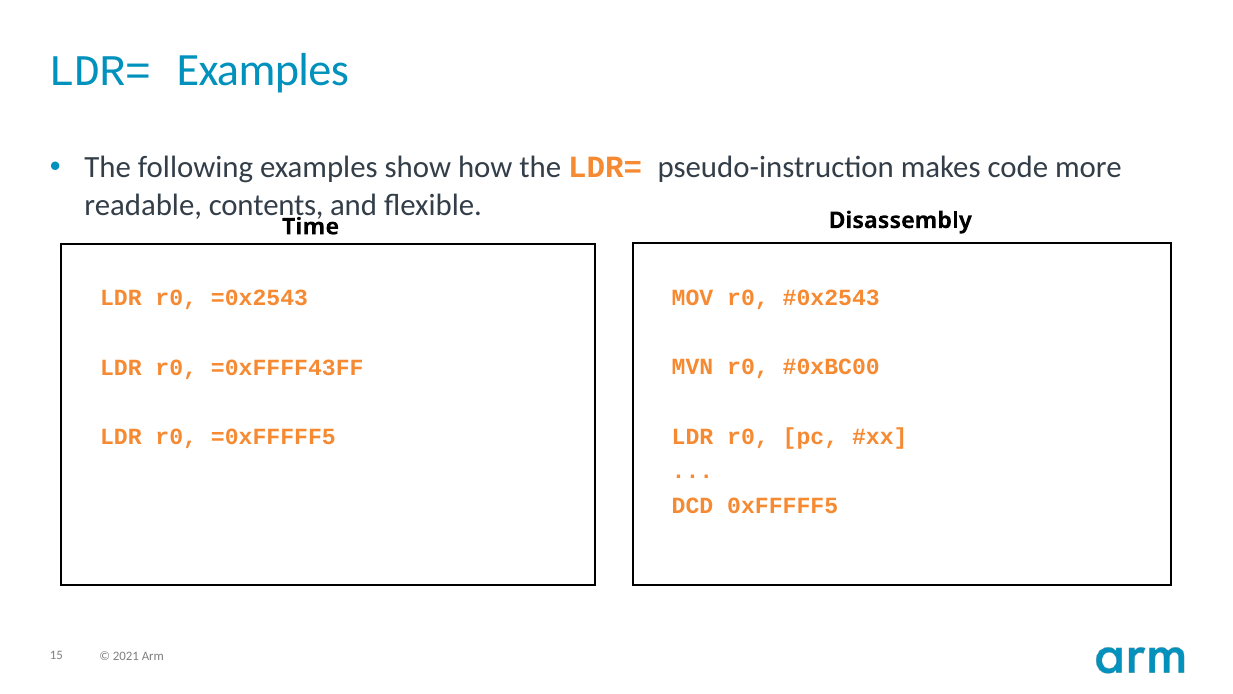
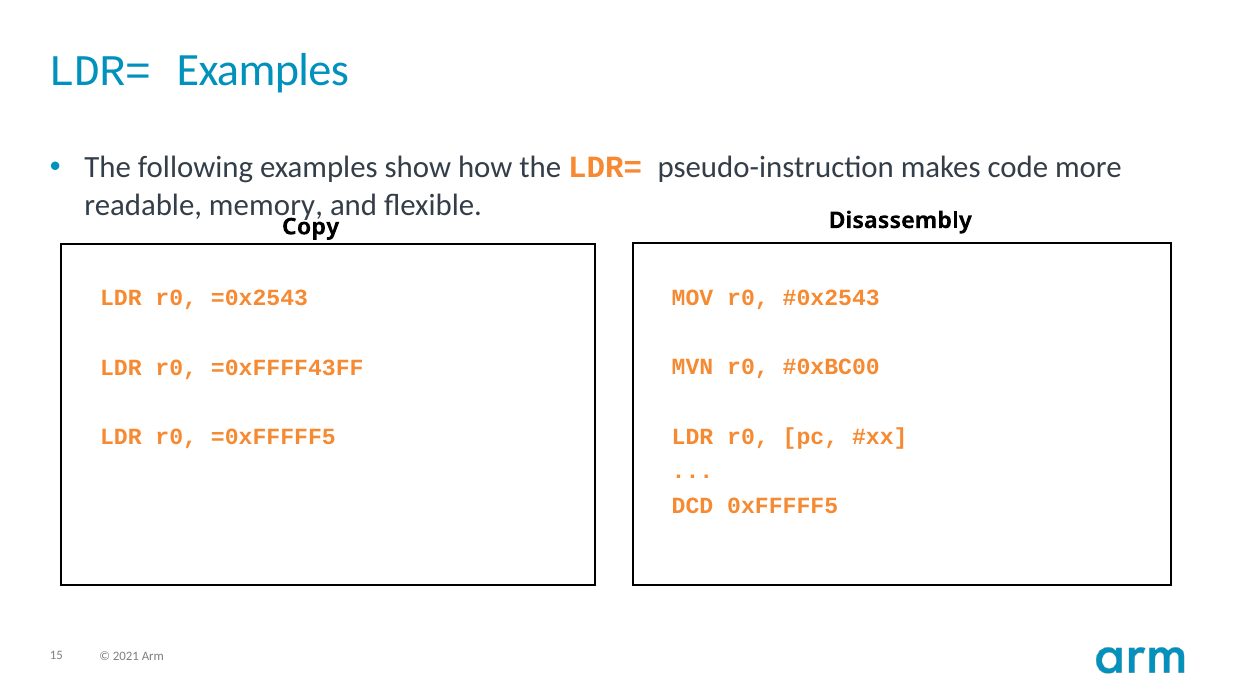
contents: contents -> memory
Time: Time -> Copy
